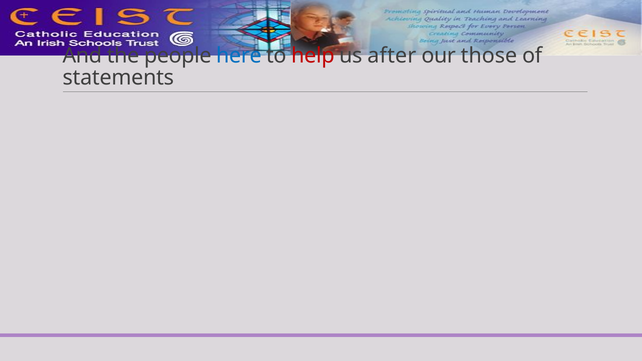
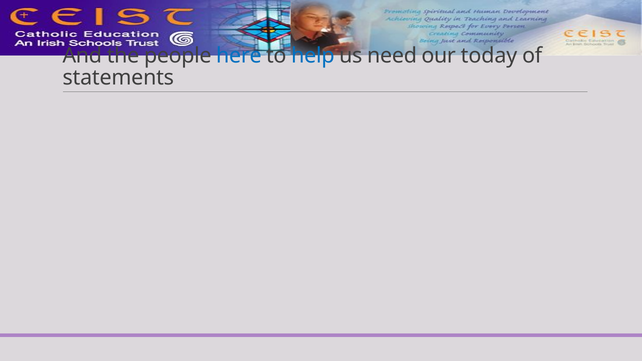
help colour: red -> blue
after: after -> need
those: those -> today
